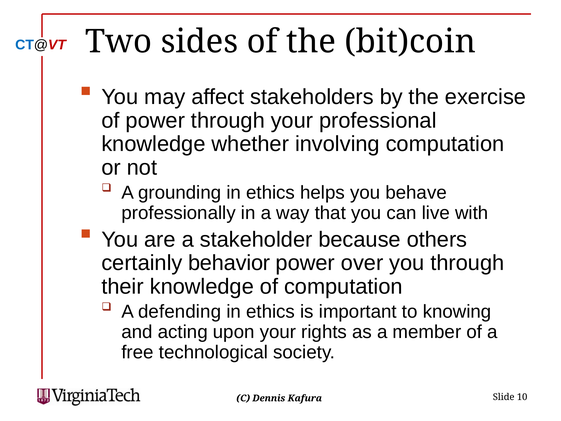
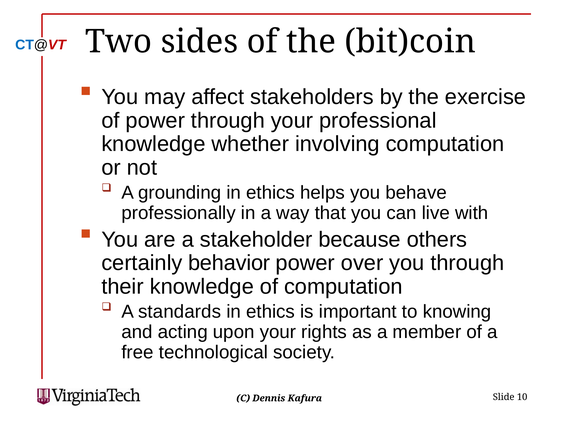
defending: defending -> standards
